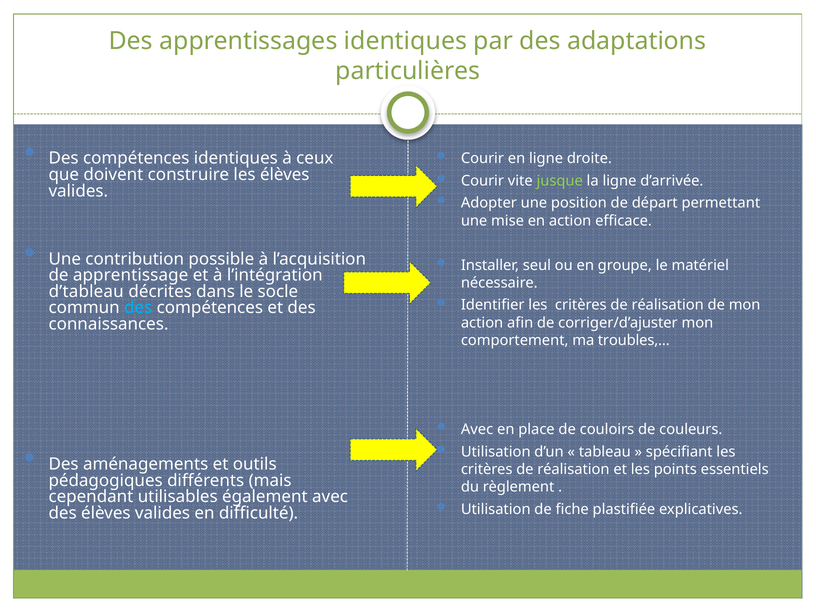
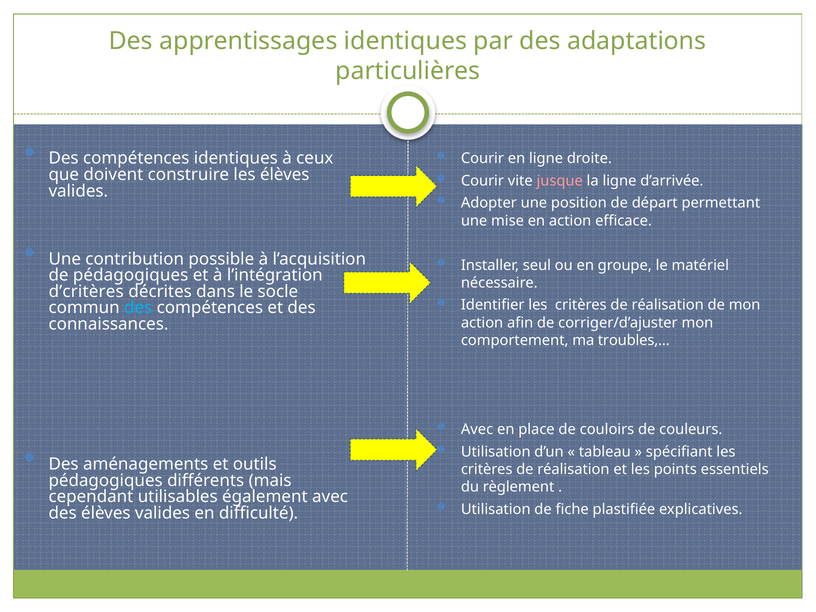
jusque colour: light green -> pink
de apprentissage: apprentissage -> pédagogiques
d’tableau: d’tableau -> d’critères
